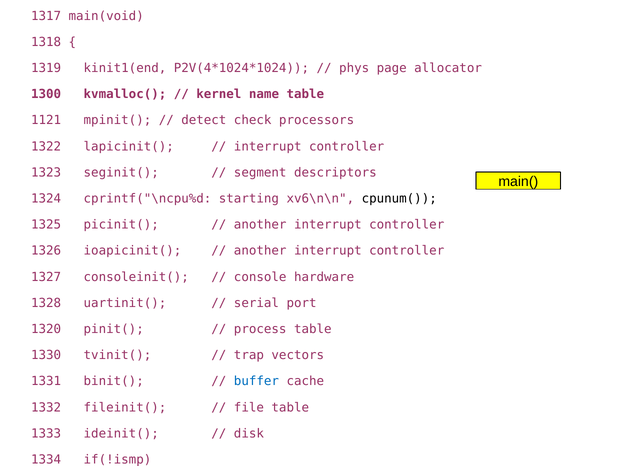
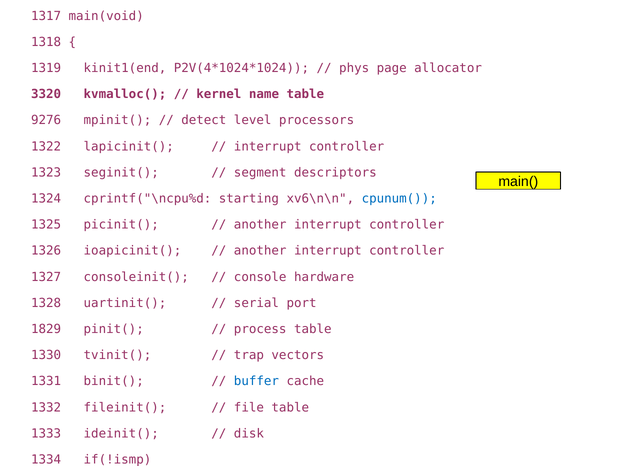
1300: 1300 -> 3320
1121: 1121 -> 9276
check: check -> level
cpunum( colour: black -> blue
1320: 1320 -> 1829
